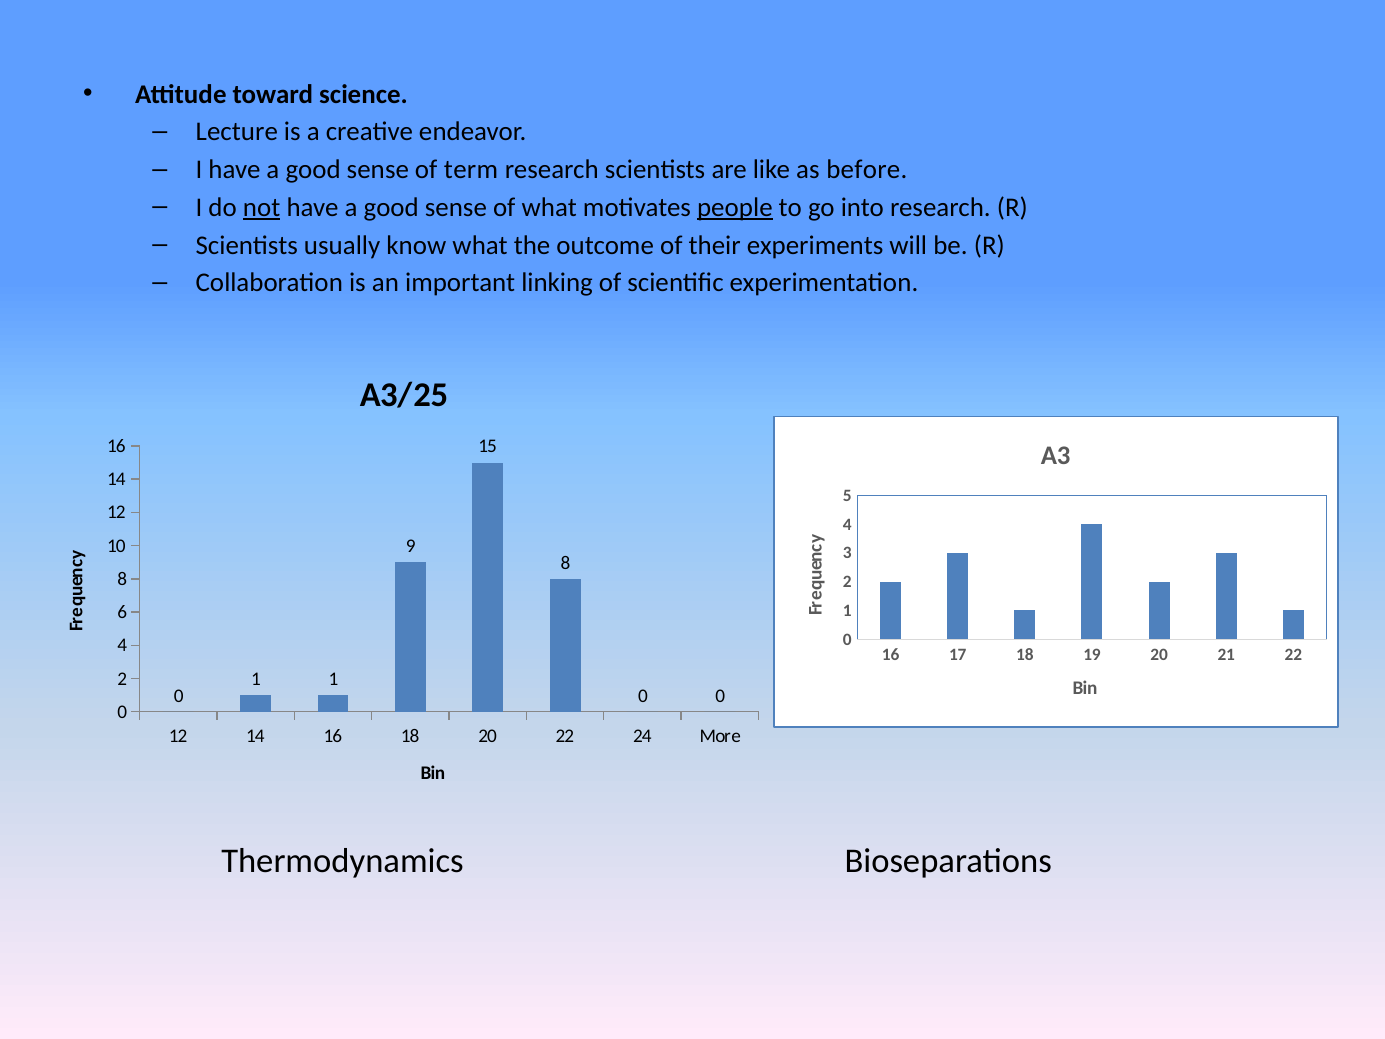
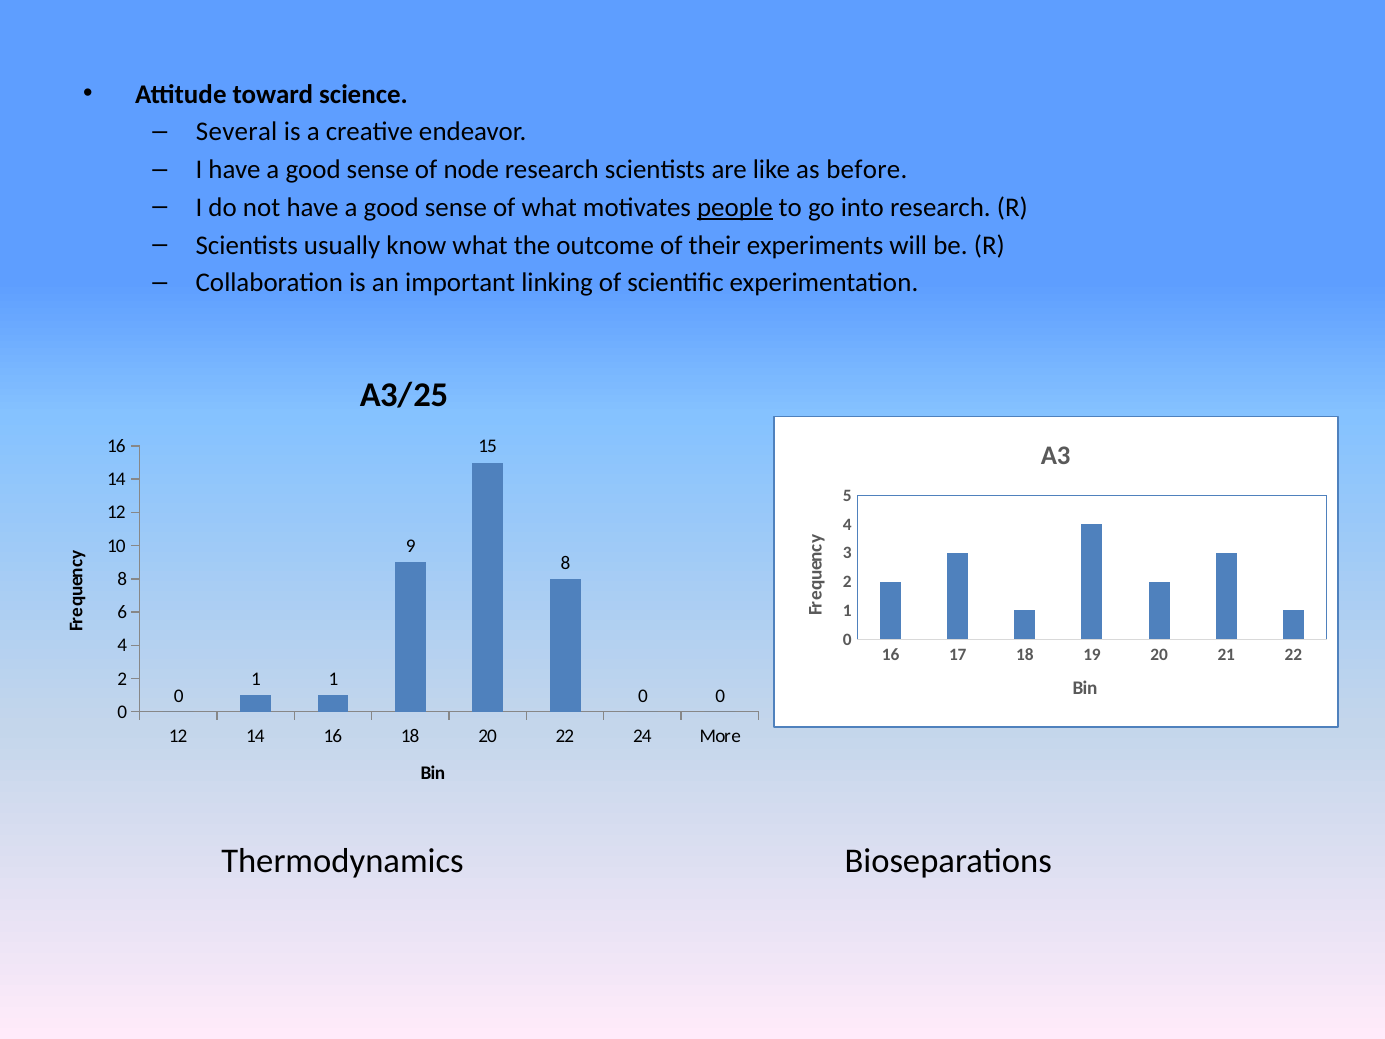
Lecture: Lecture -> Several
term: term -> node
not underline: present -> none
